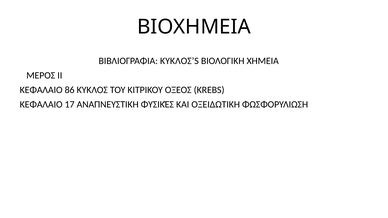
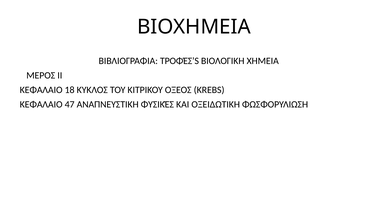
ΚΥΚΛΟΣ’S: ΚΥΚΛΟΣ’S -> ΤΡΟΦΈΣ’S
86: 86 -> 18
17: 17 -> 47
